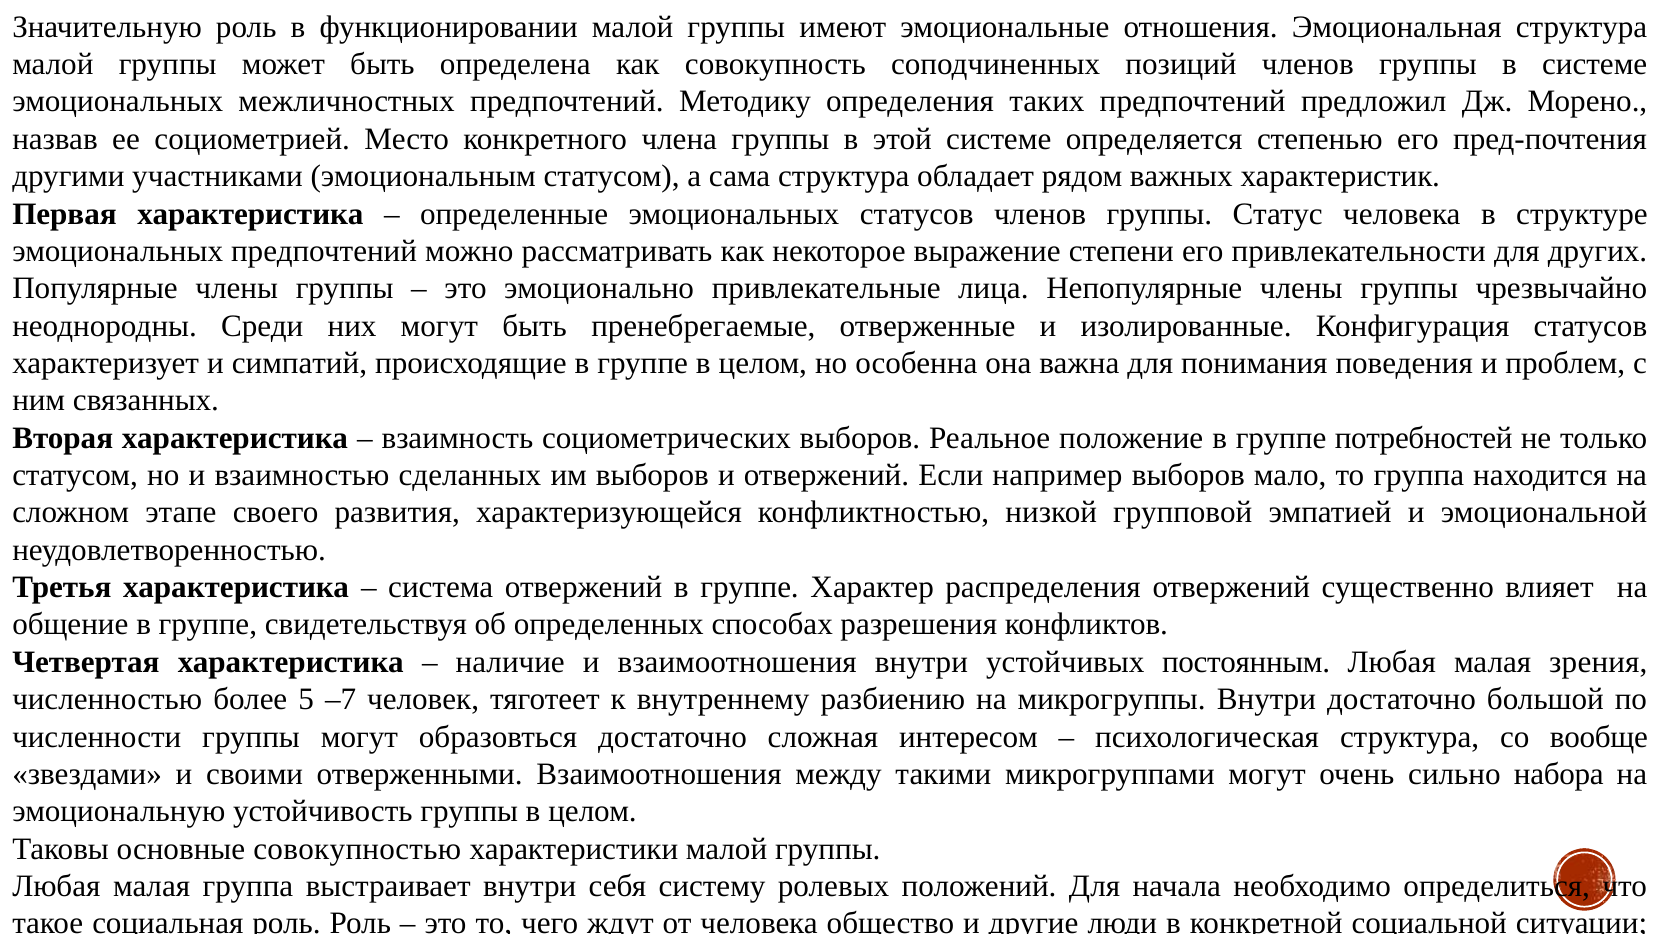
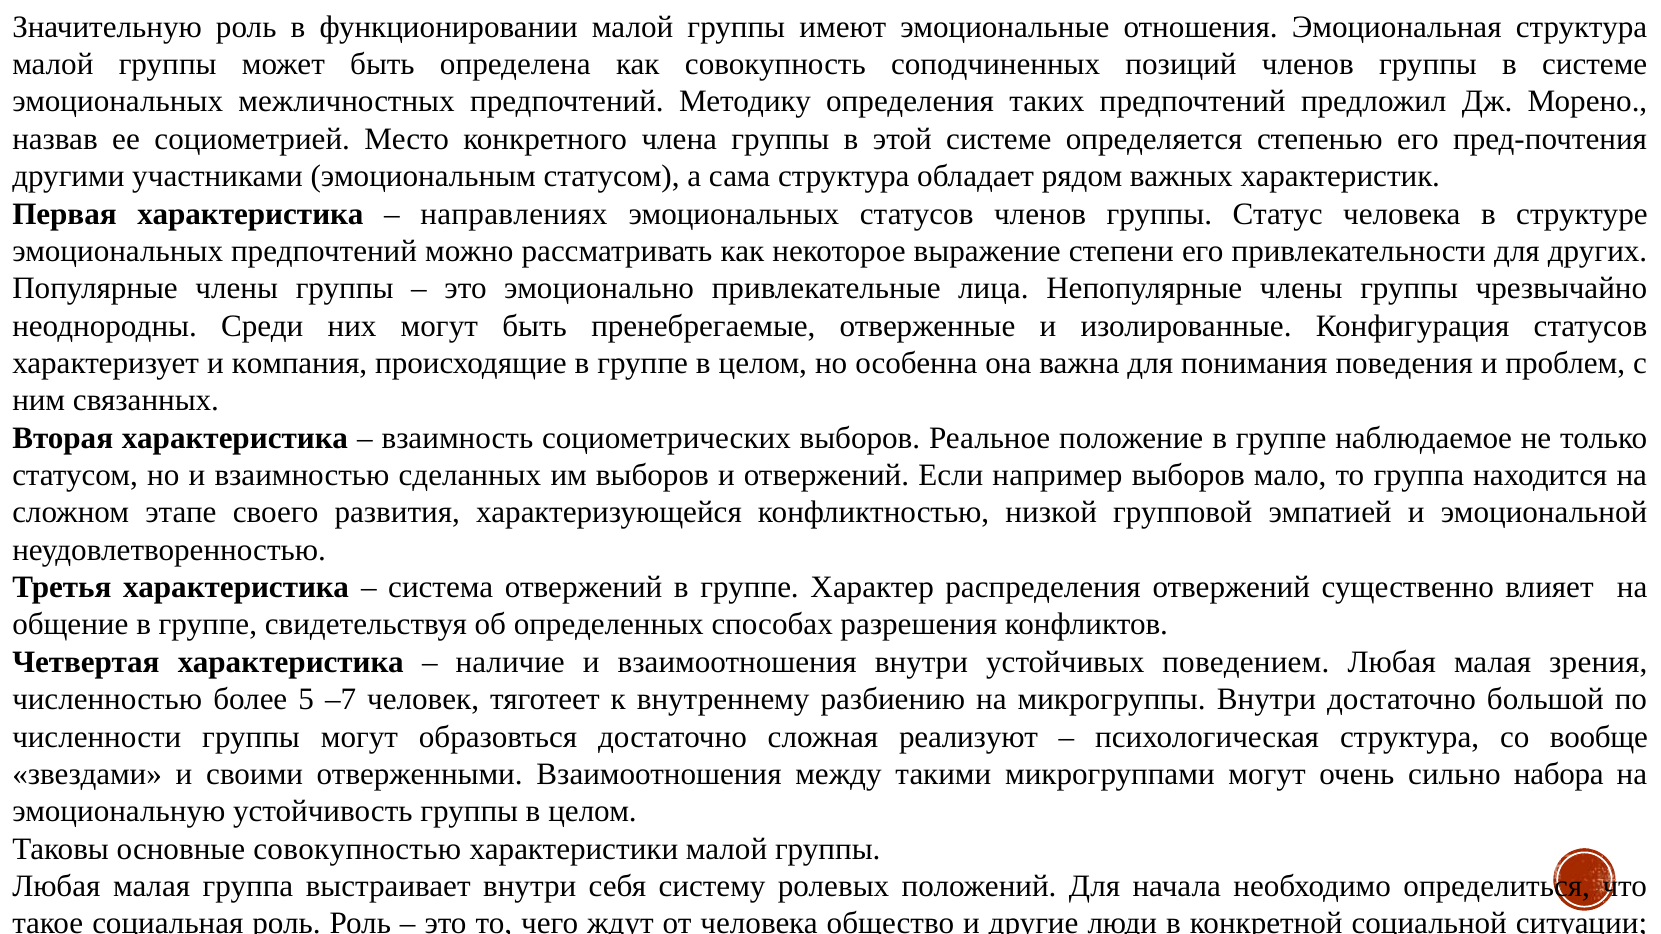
определенные: определенные -> направлениях
симпатий: симпатий -> компания
потребностей: потребностей -> наблюдаемое
постоянным: постоянным -> поведением
интересом: интересом -> реализуют
